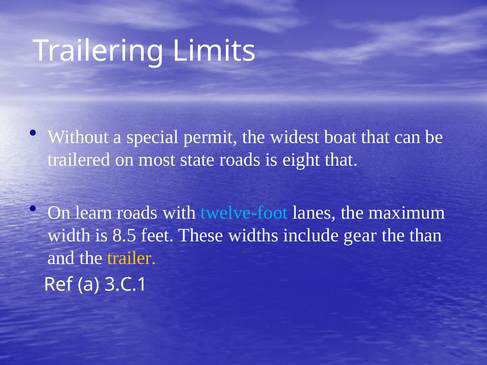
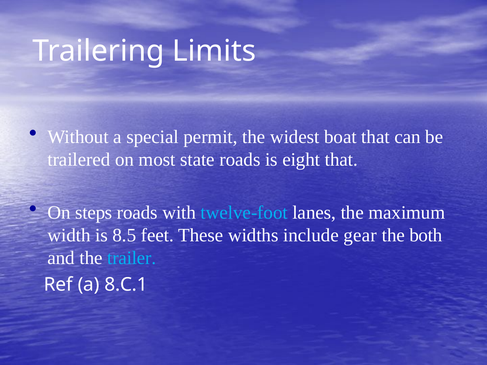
learn: learn -> steps
than: than -> both
trailer colour: yellow -> light blue
3.C.1: 3.C.1 -> 8.C.1
